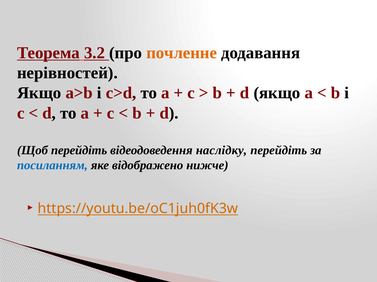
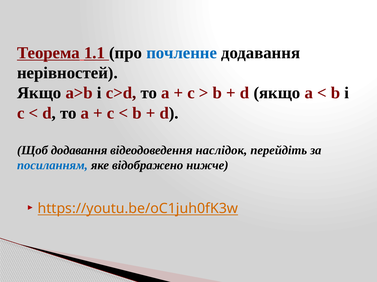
3.2: 3.2 -> 1.1
почленне colour: orange -> blue
Щоб перейдіть: перейдіть -> додавання
наслідку: наслідку -> наслідок
